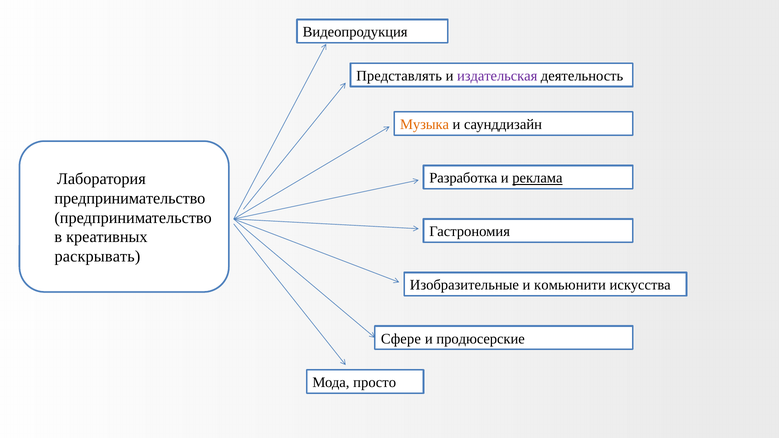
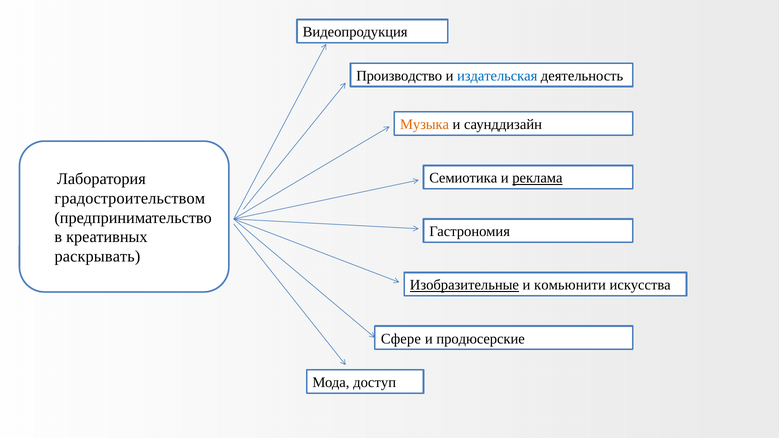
Представлять: Представлять -> Производство
издательская colour: purple -> blue
Разработка: Разработка -> Семиотика
предпринимательство at (130, 198): предпринимательство -> градостроительством
Изобразительные underline: none -> present
просто: просто -> доступ
